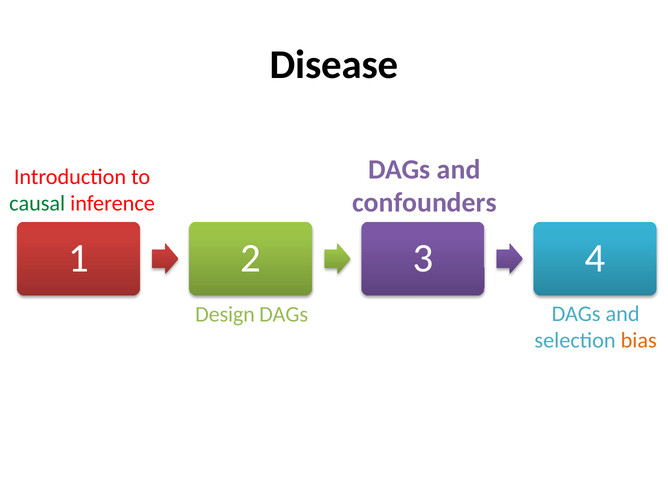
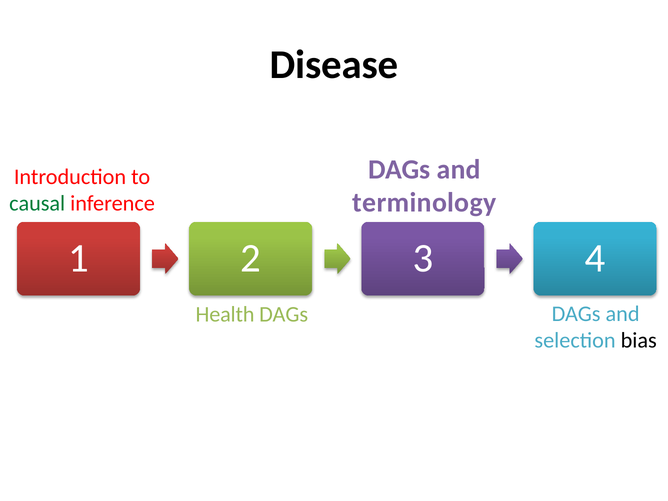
confounders: confounders -> terminology
Design: Design -> Health
bias colour: orange -> black
